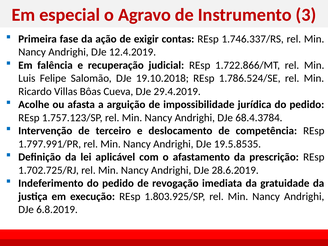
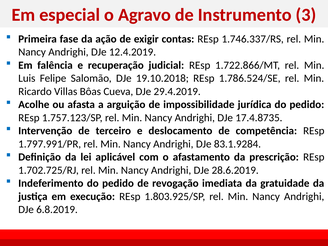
68.4.3784: 68.4.3784 -> 17.4.8735
19.5.8535: 19.5.8535 -> 83.1.9284
